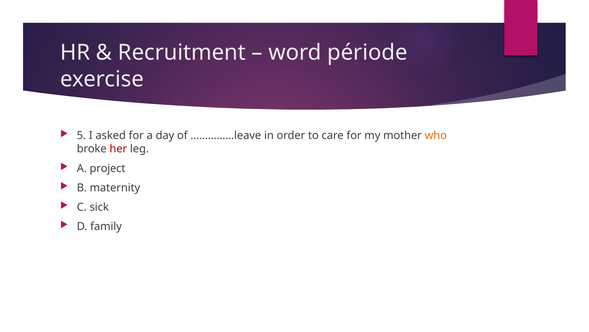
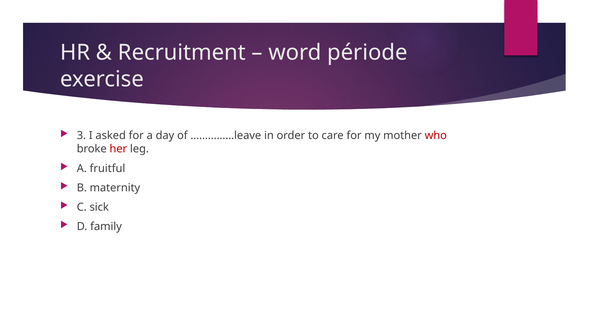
5: 5 -> 3
who colour: orange -> red
project: project -> fruitful
